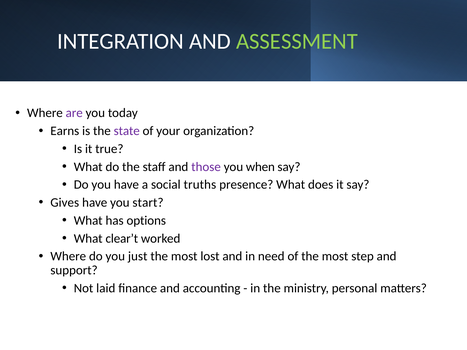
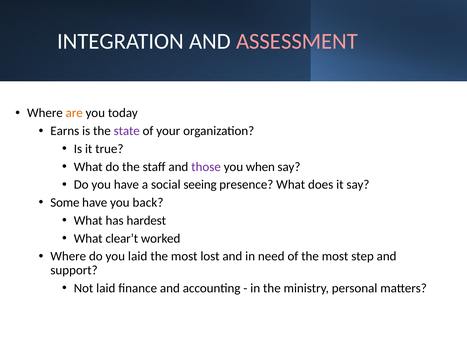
ASSESSMENT colour: light green -> pink
are colour: purple -> orange
truths: truths -> seeing
Gives: Gives -> Some
start: start -> back
options: options -> hardest
you just: just -> laid
